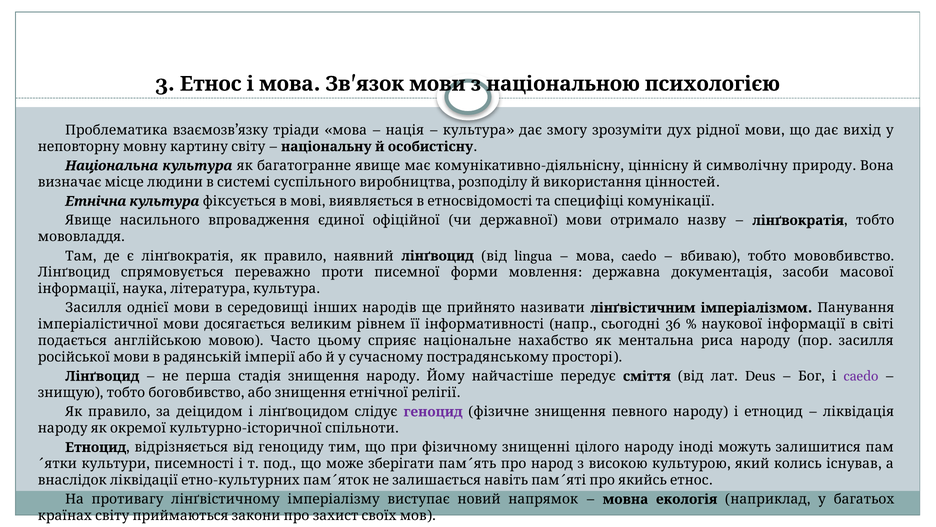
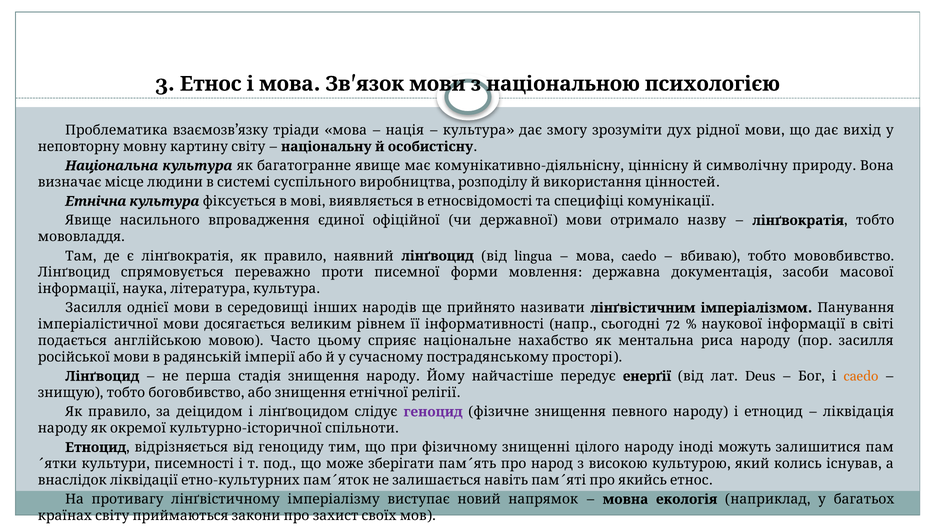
36: 36 -> 72
сміття: сміття -> енерґії
caedo at (861, 376) colour: purple -> orange
